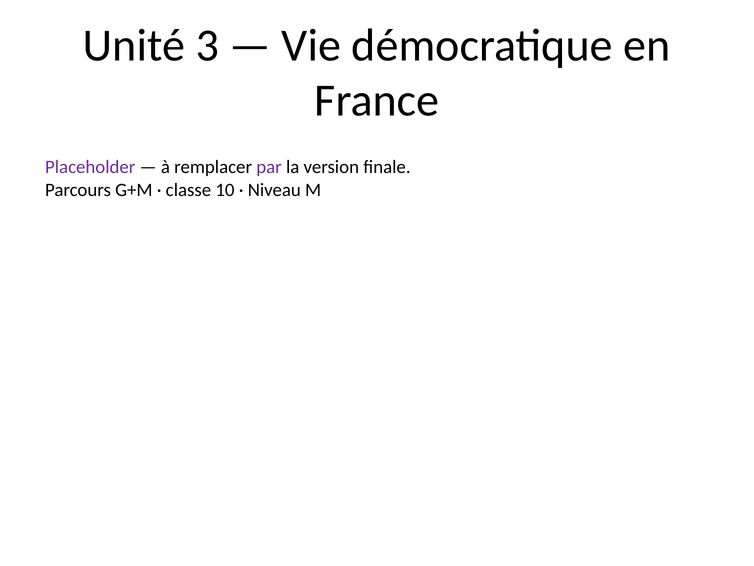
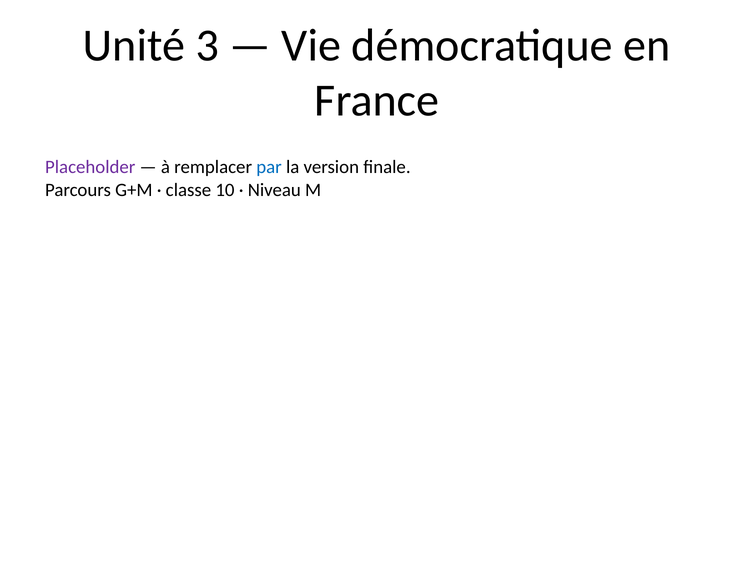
par colour: purple -> blue
